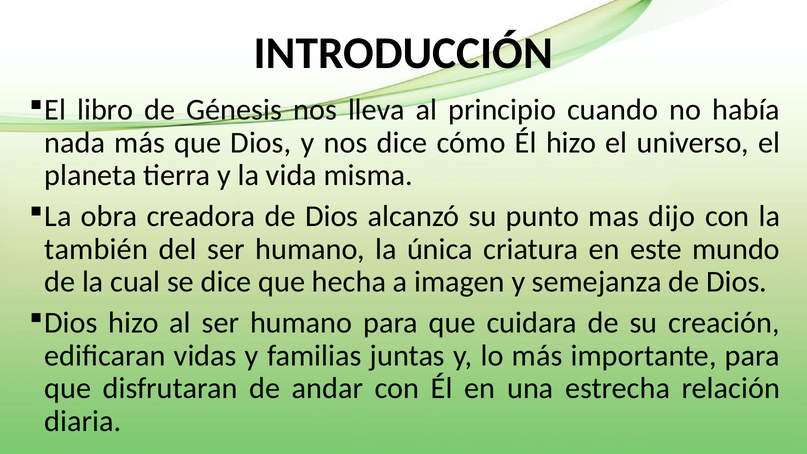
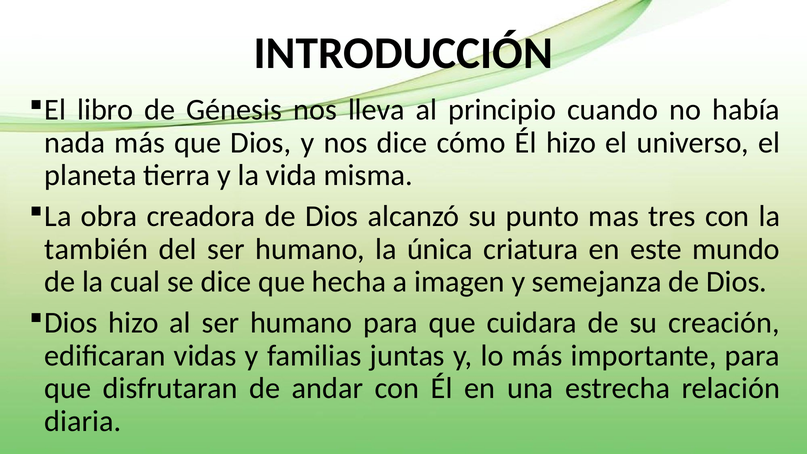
dijo: dijo -> tres
